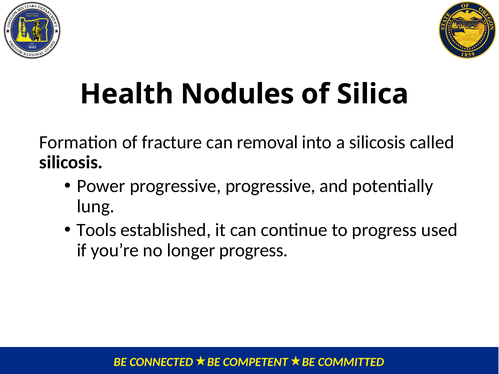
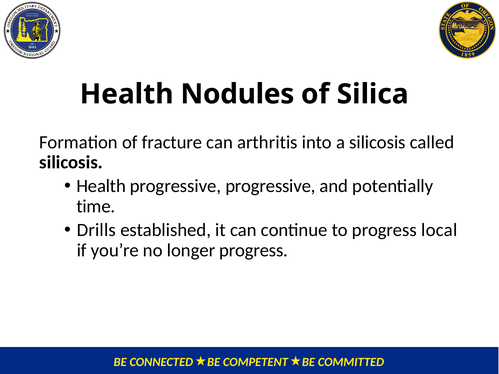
removal: removal -> arthritis
Power at (101, 186): Power -> Health
lung: lung -> time
Tools: Tools -> Drills
used: used -> local
